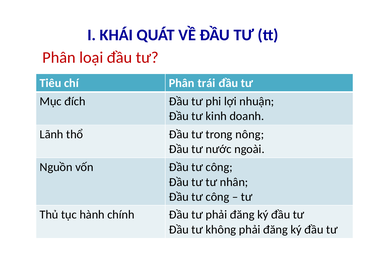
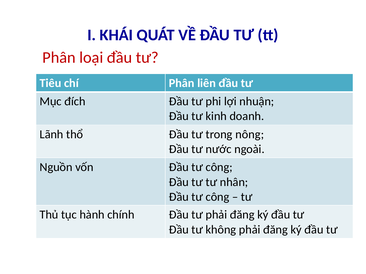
trái: trái -> liên
